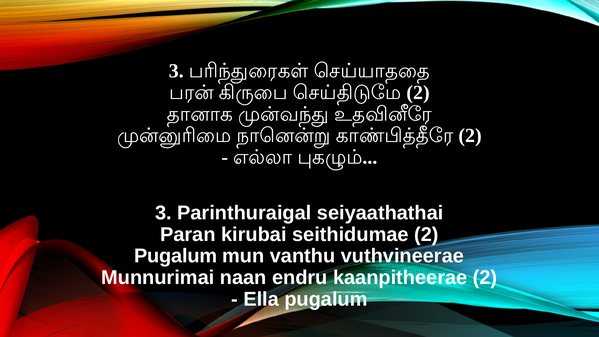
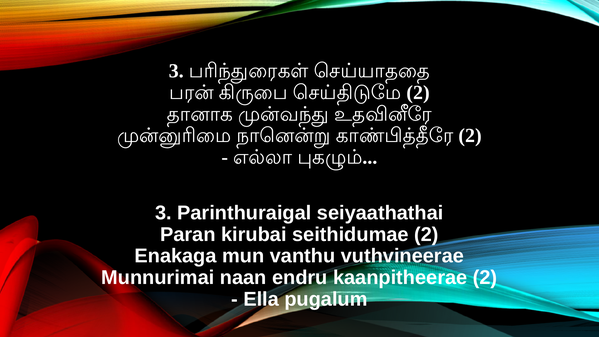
Pugalum at (176, 256): Pugalum -> Enakaga
